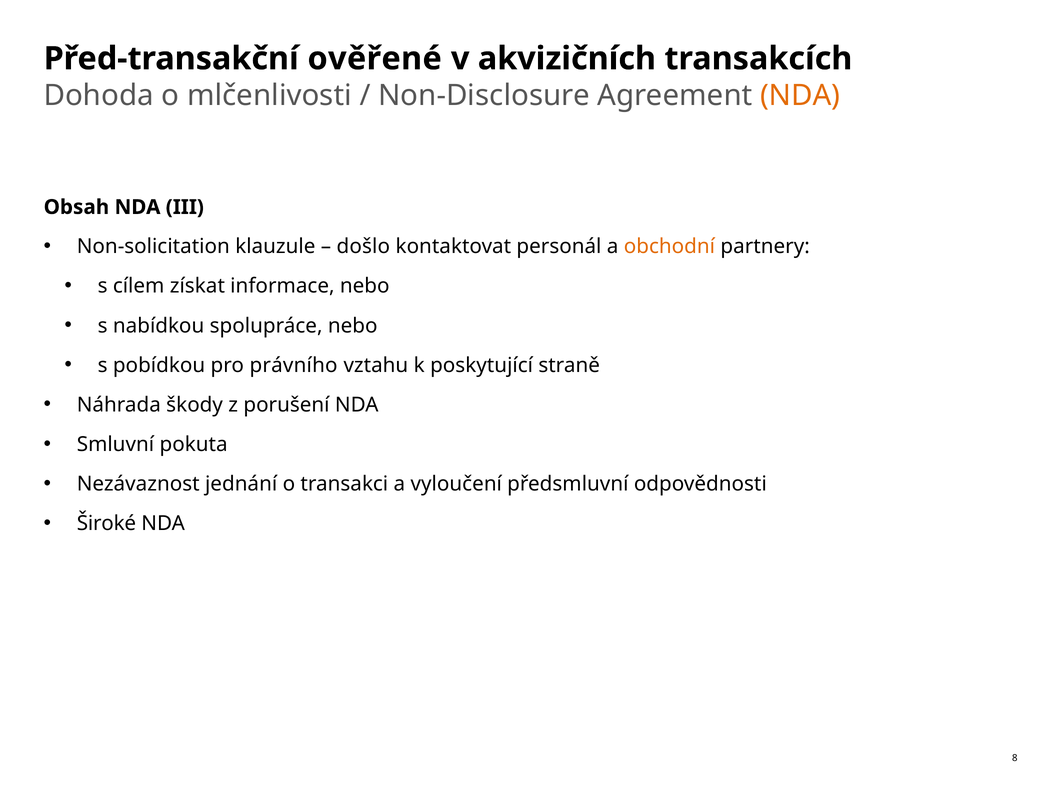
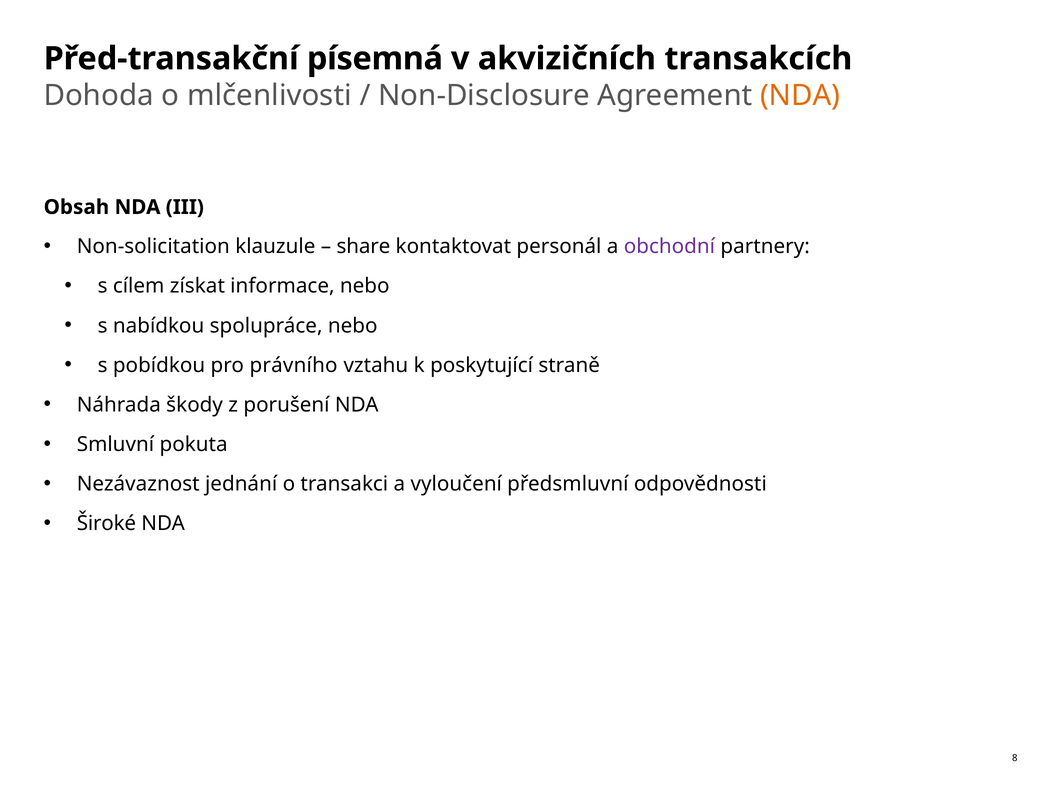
ověřené: ověřené -> písemná
došlo: došlo -> share
obchodní colour: orange -> purple
